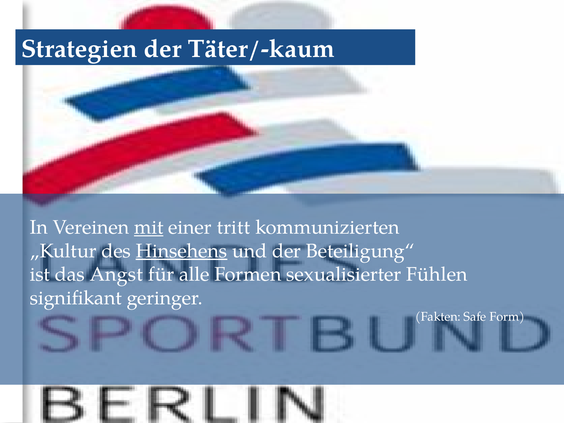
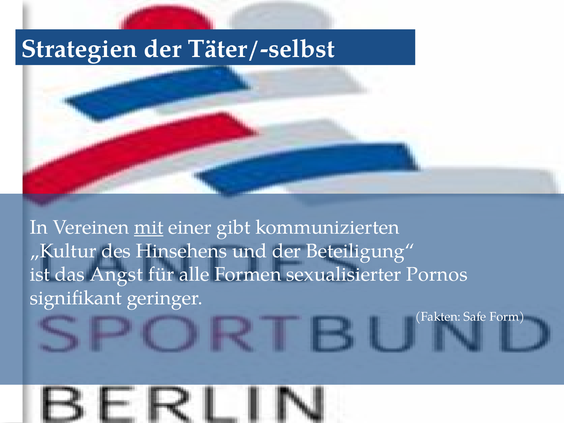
Täter/-kaum: Täter/-kaum -> Täter/-selbst
tritt: tritt -> gibt
Hinsehens underline: present -> none
Fühlen: Fühlen -> Pornos
